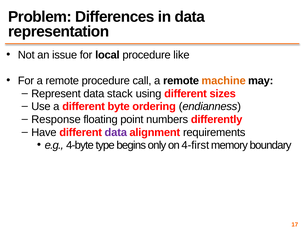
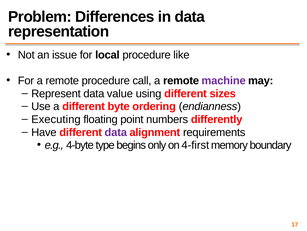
machine colour: orange -> purple
stack: stack -> value
Response: Response -> Executing
